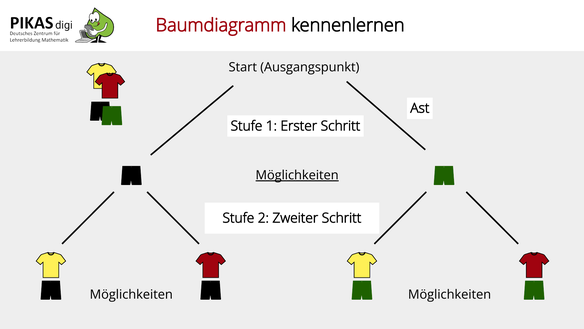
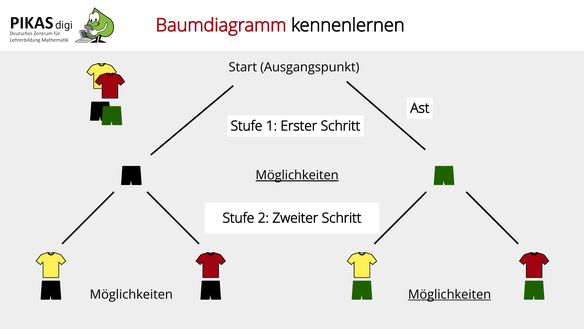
Möglichkeiten at (450, 294) underline: none -> present
